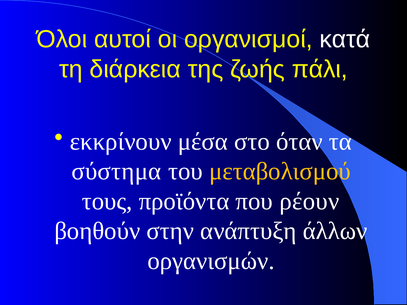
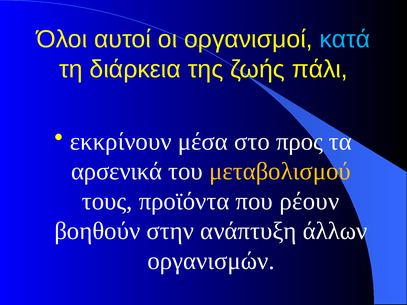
κατά colour: white -> light blue
όταν: όταν -> προς
σύστημα: σύστημα -> αρσενικά
